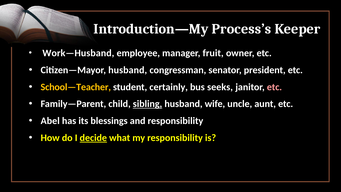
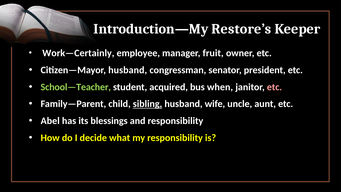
Process’s: Process’s -> Restore’s
Work—Husband: Work—Husband -> Work—Certainly
School—Teacher colour: yellow -> light green
certainly: certainly -> acquired
seeks: seeks -> when
decide underline: present -> none
